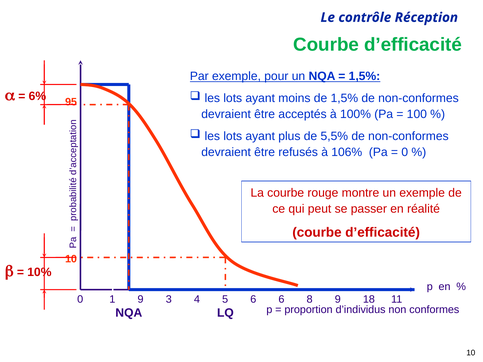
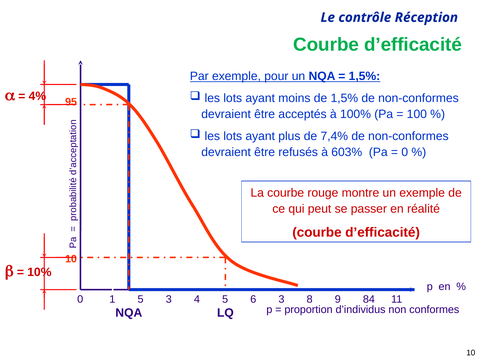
6%: 6% -> 4%
5,5%: 5,5% -> 7,4%
106%: 106% -> 603%
1 9: 9 -> 5
6 6: 6 -> 3
18: 18 -> 84
